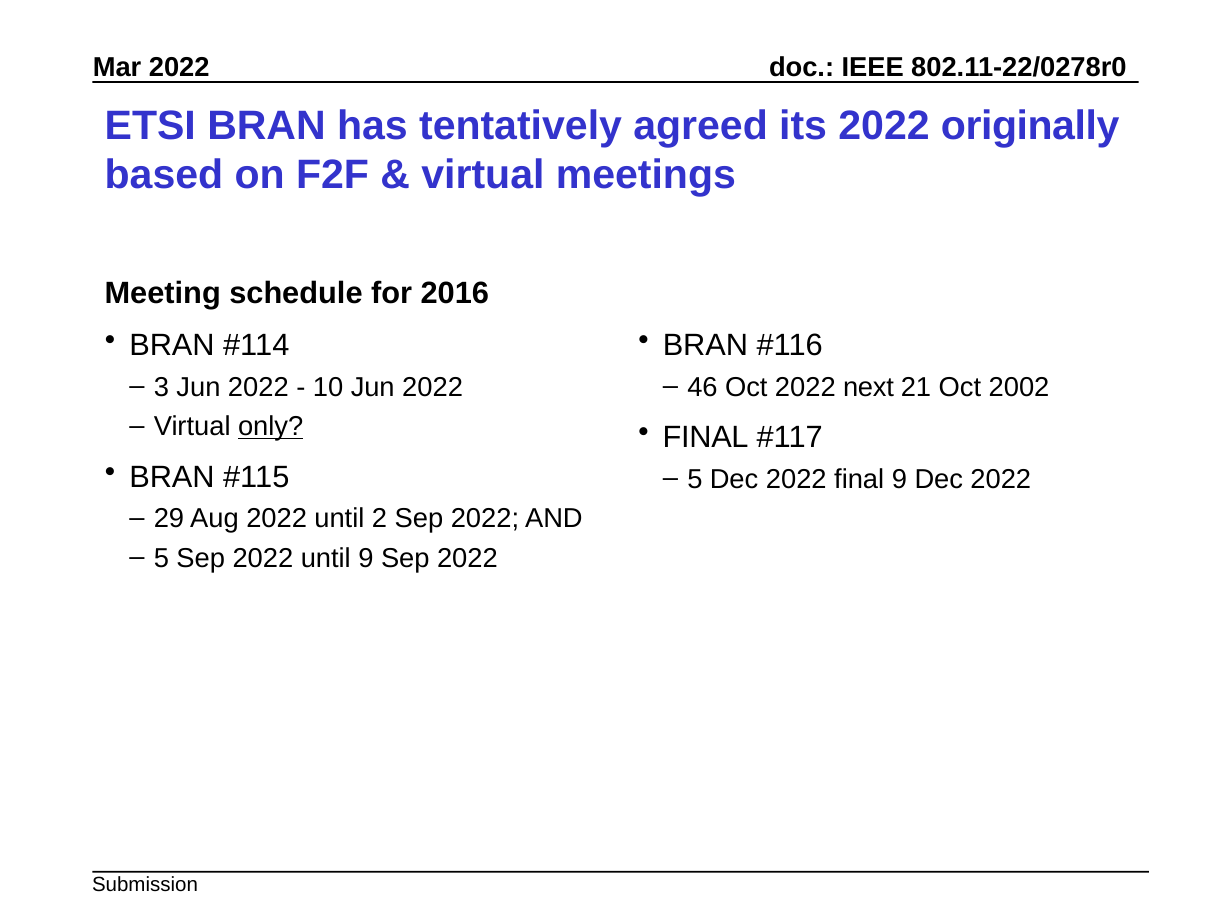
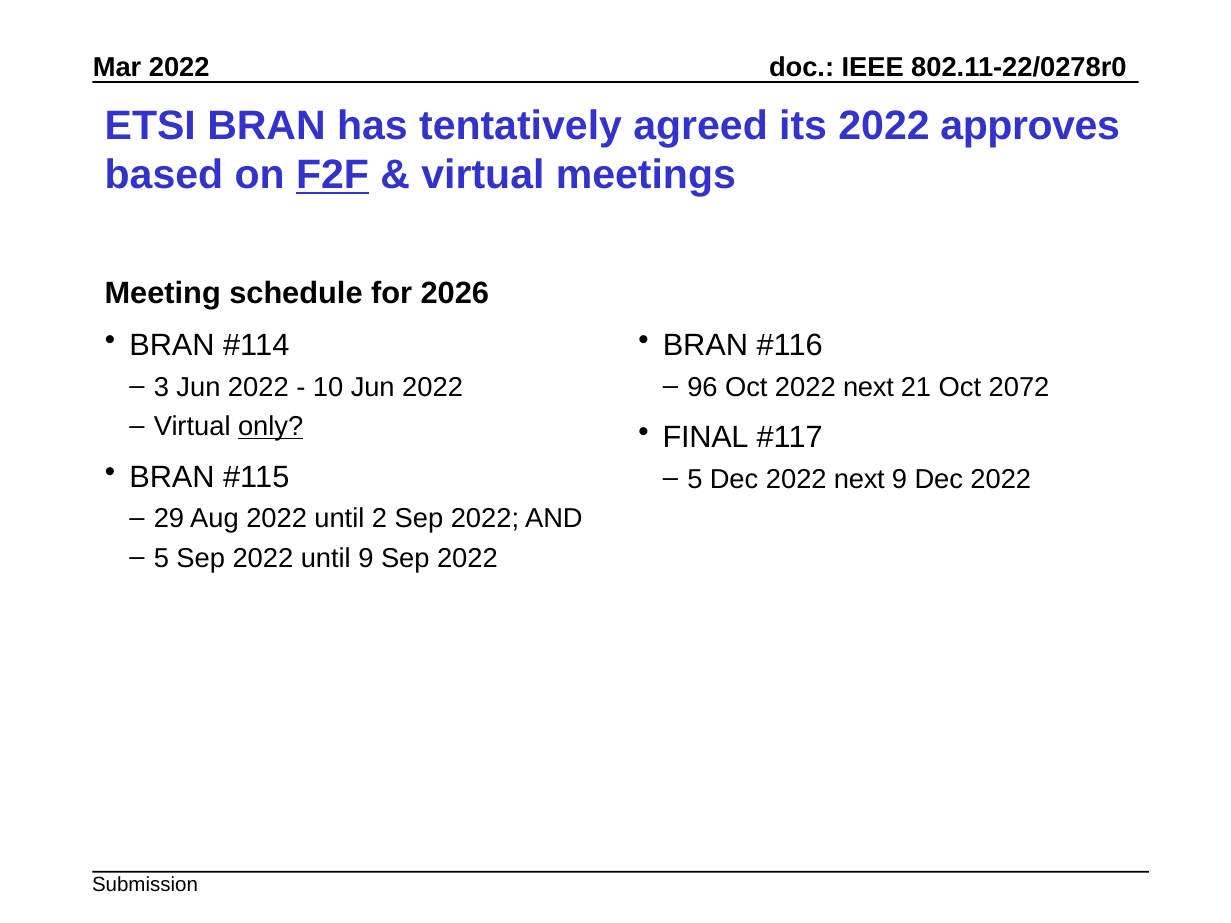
originally: originally -> approves
F2F underline: none -> present
2016: 2016 -> 2026
46: 46 -> 96
2002: 2002 -> 2072
Dec 2022 final: final -> next
